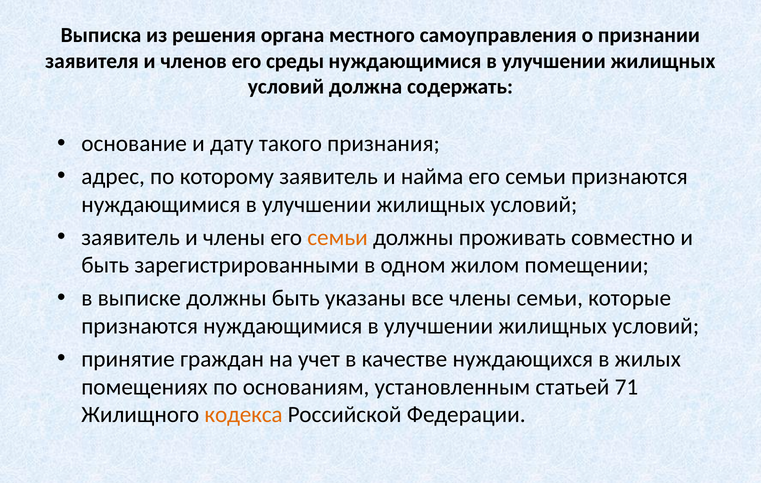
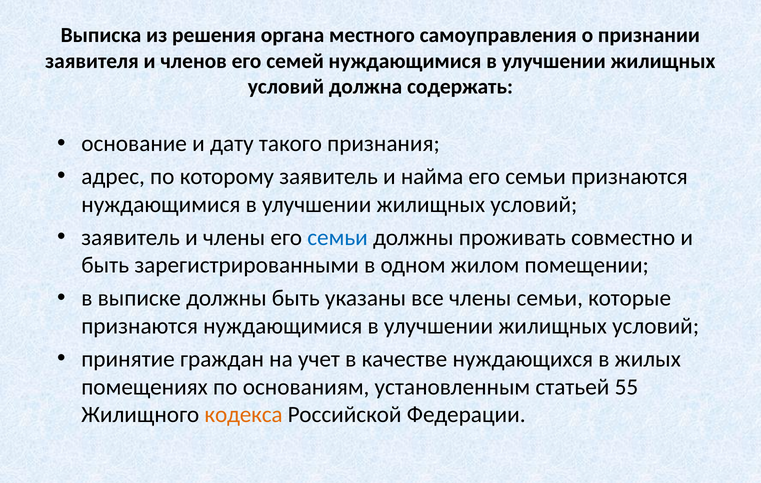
среды: среды -> семей
семьи at (338, 237) colour: orange -> blue
71: 71 -> 55
